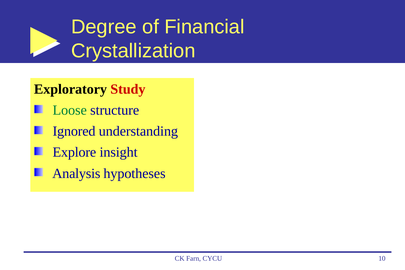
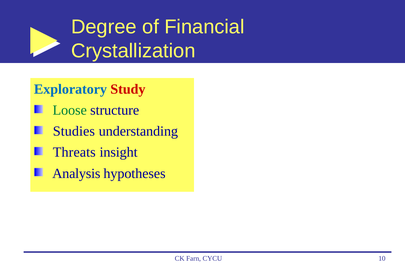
Exploratory colour: black -> blue
Ignored: Ignored -> Studies
Explore: Explore -> Threats
